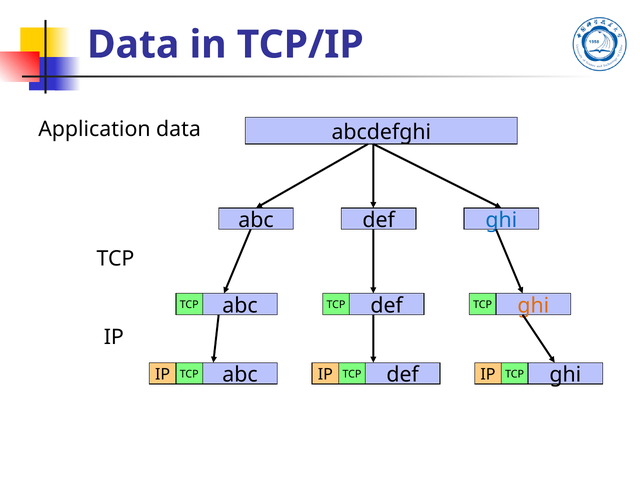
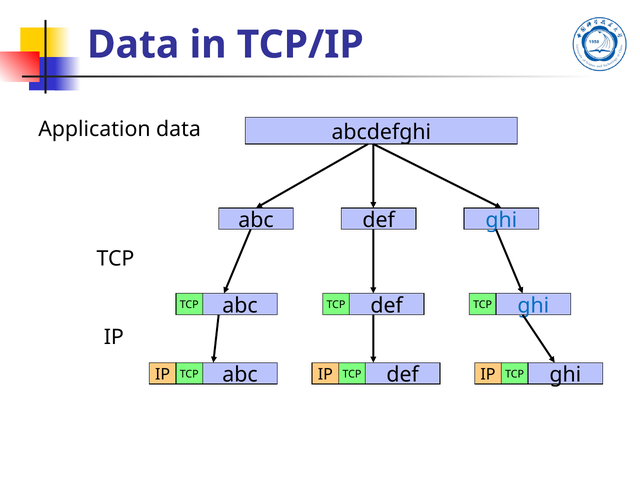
ghi at (533, 305) colour: orange -> blue
